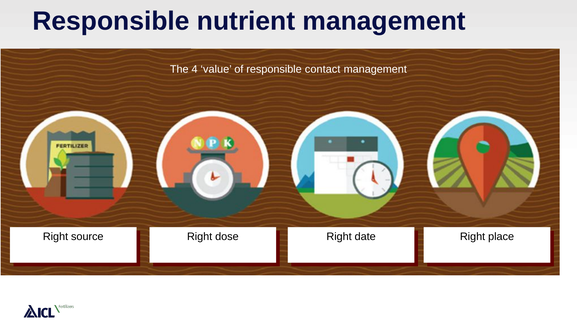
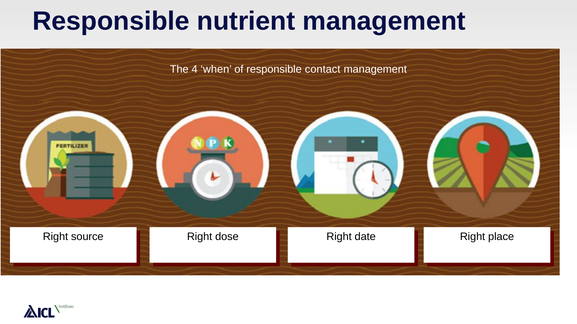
value: value -> when
